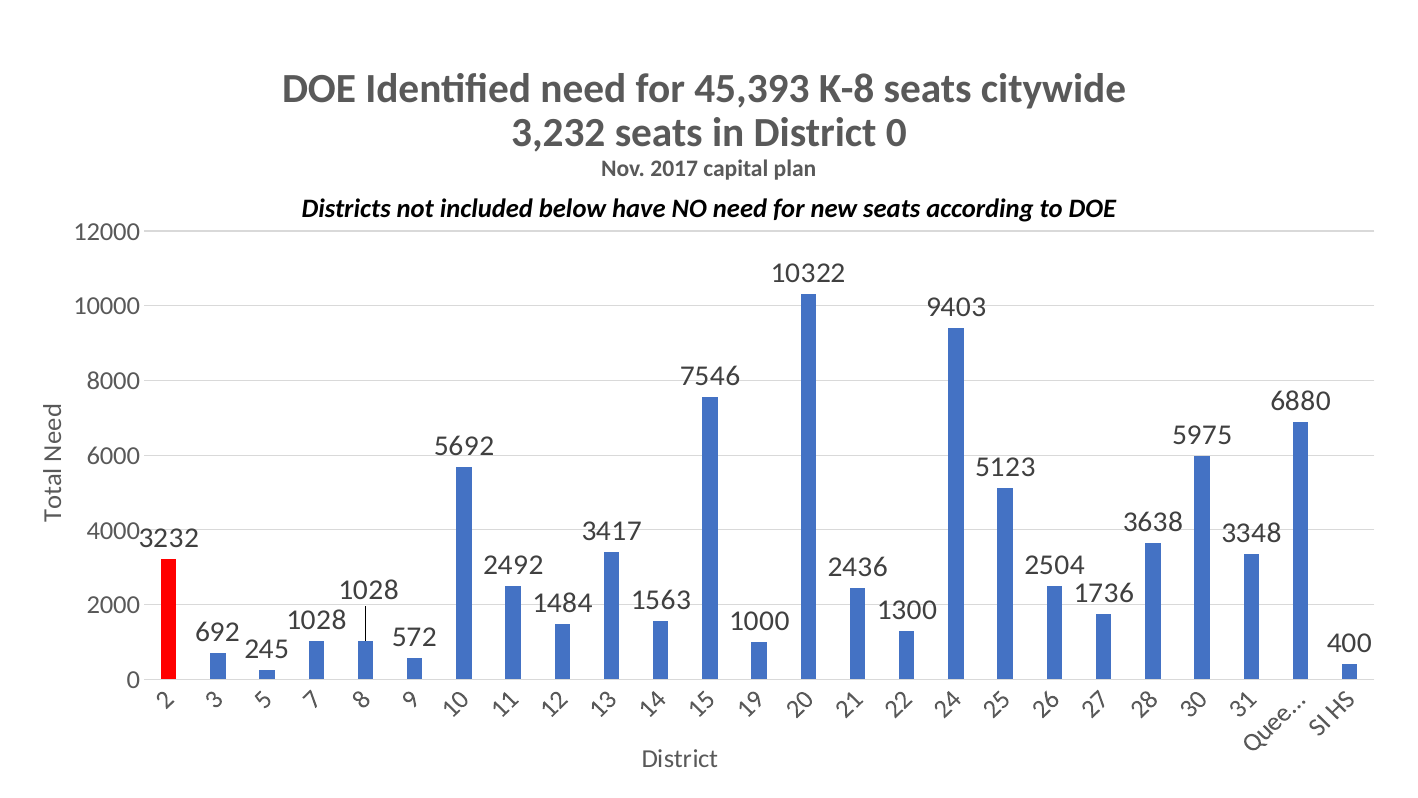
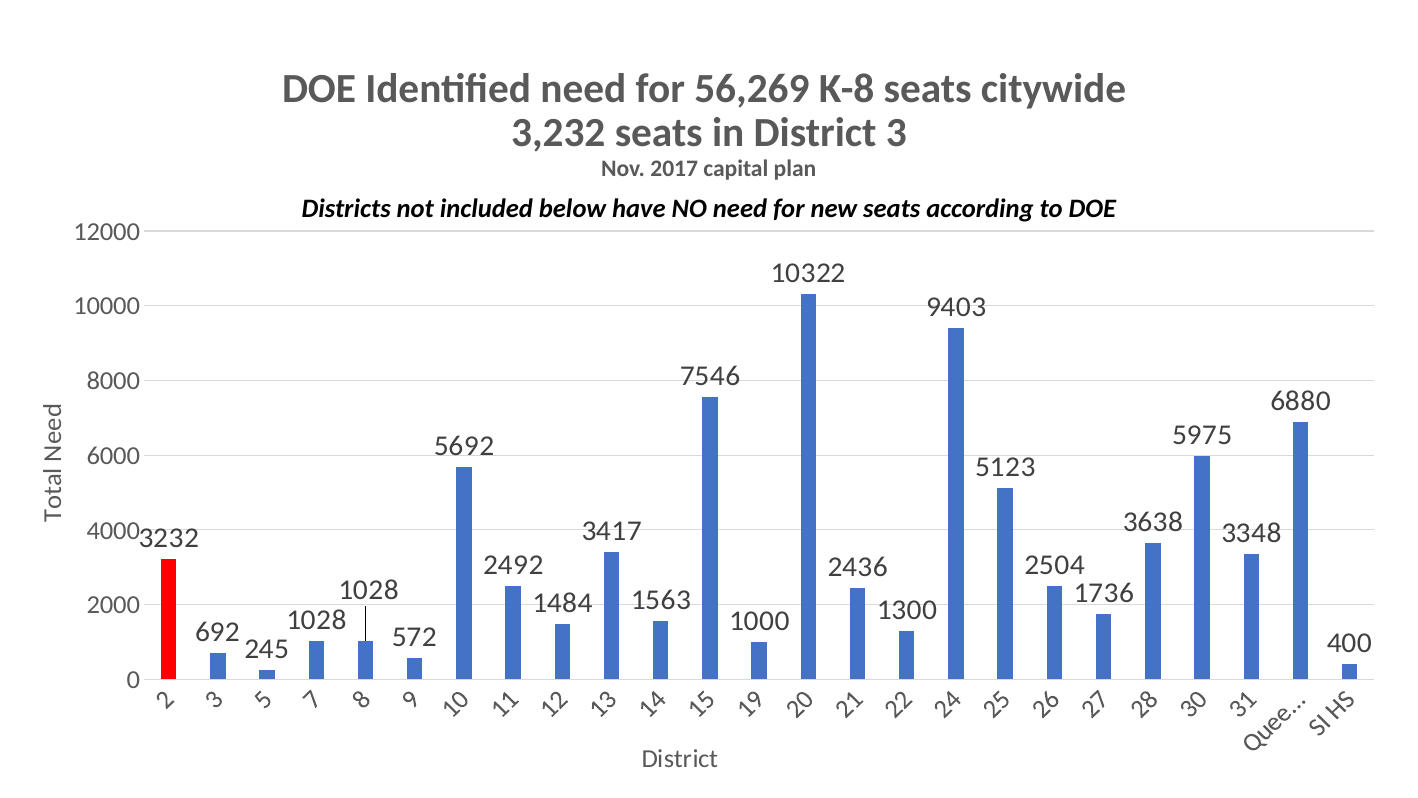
45,393: 45,393 -> 56,269
District 0: 0 -> 3
